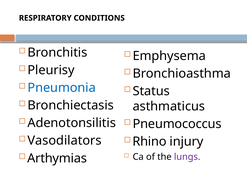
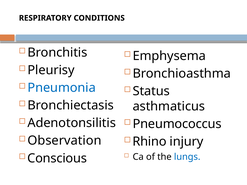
Vasodilators: Vasodilators -> Observation
lungs colour: purple -> blue
Arthymias: Arthymias -> Conscious
